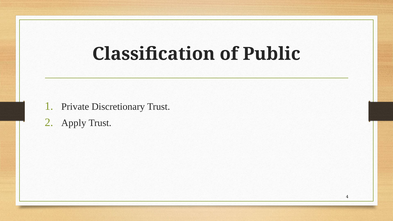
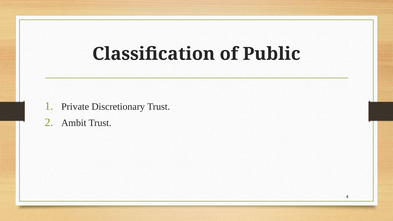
Apply: Apply -> Ambit
